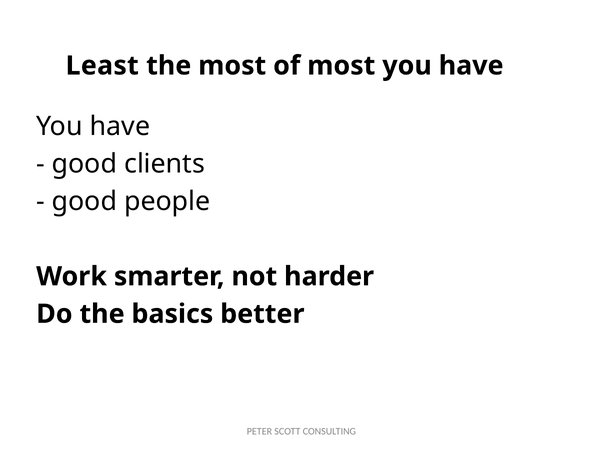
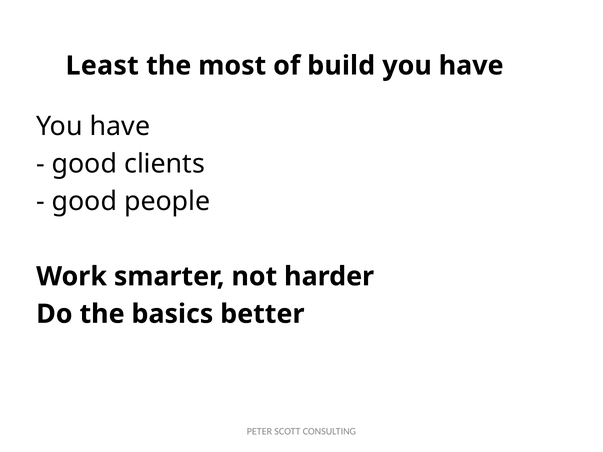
of most: most -> build
